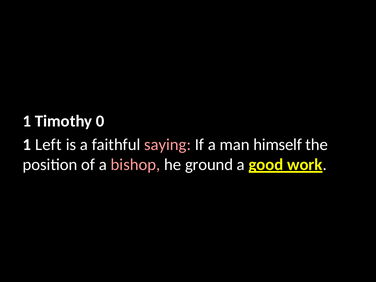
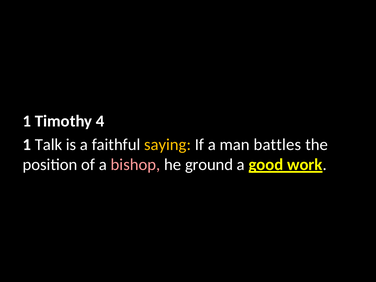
0: 0 -> 4
Left: Left -> Talk
saying colour: pink -> yellow
himself: himself -> battles
